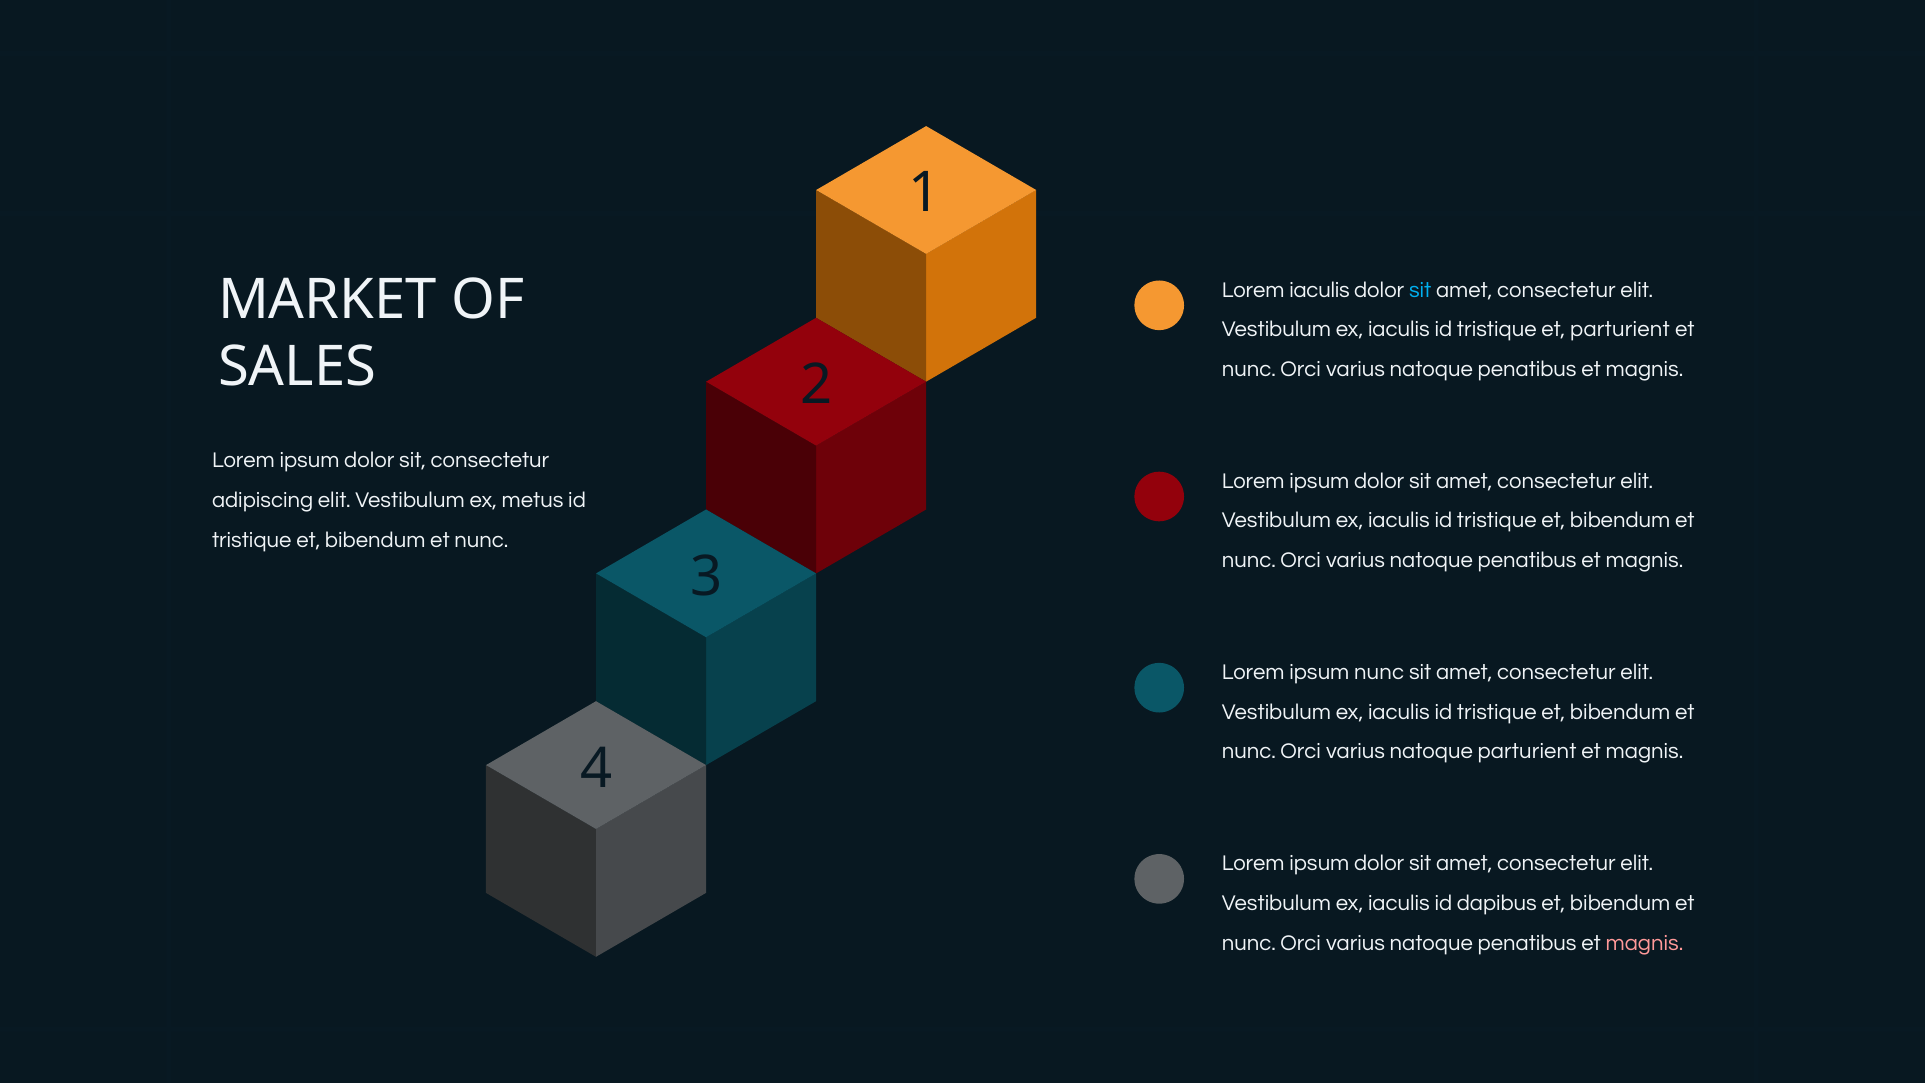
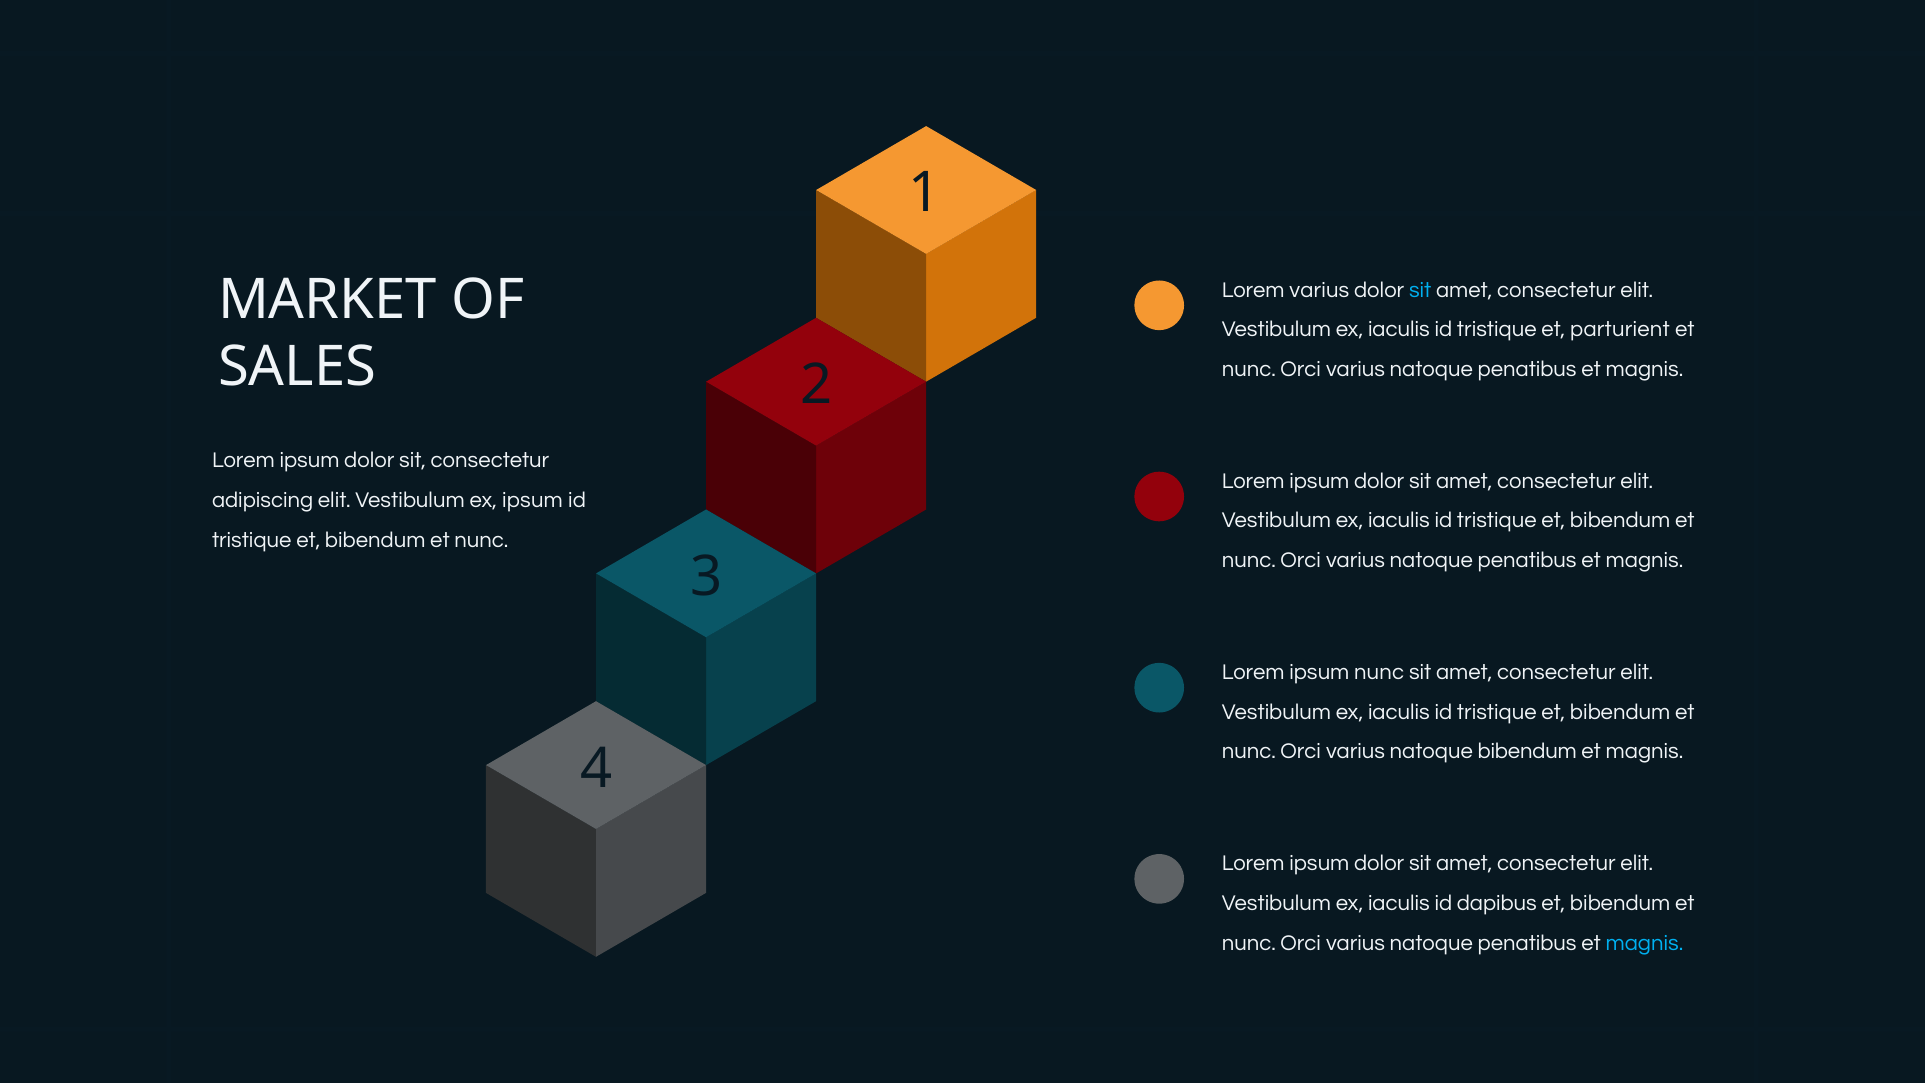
Lorem iaculis: iaculis -> varius
ex metus: metus -> ipsum
natoque parturient: parturient -> bibendum
magnis at (1644, 943) colour: pink -> light blue
